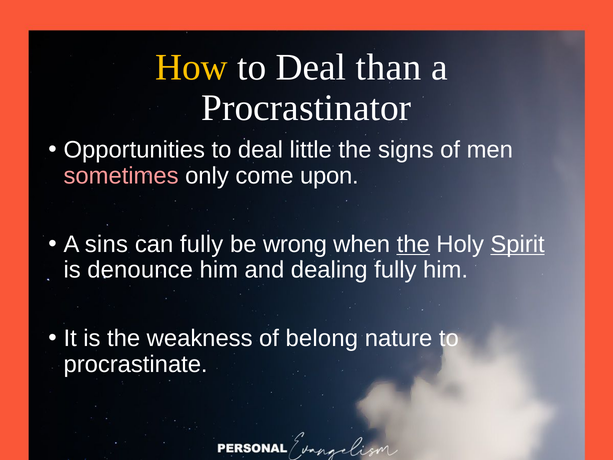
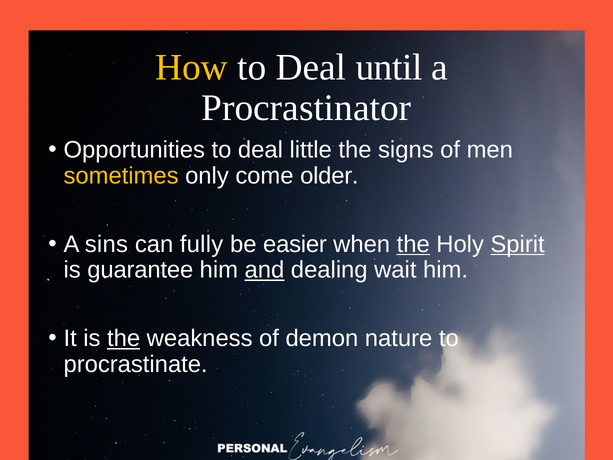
than: than -> until
sometimes colour: pink -> yellow
upon: upon -> older
wrong: wrong -> easier
denounce: denounce -> guarantee
and underline: none -> present
dealing fully: fully -> wait
the at (124, 338) underline: none -> present
belong: belong -> demon
